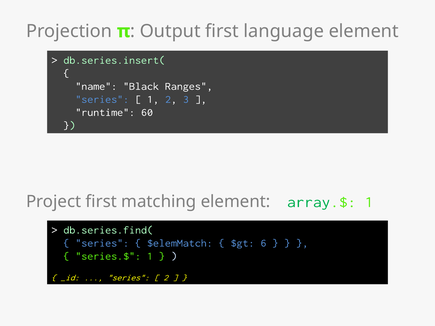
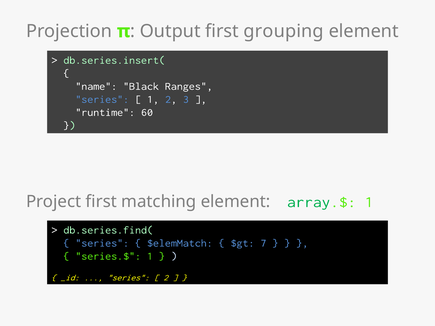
language: language -> grouping
6: 6 -> 7
